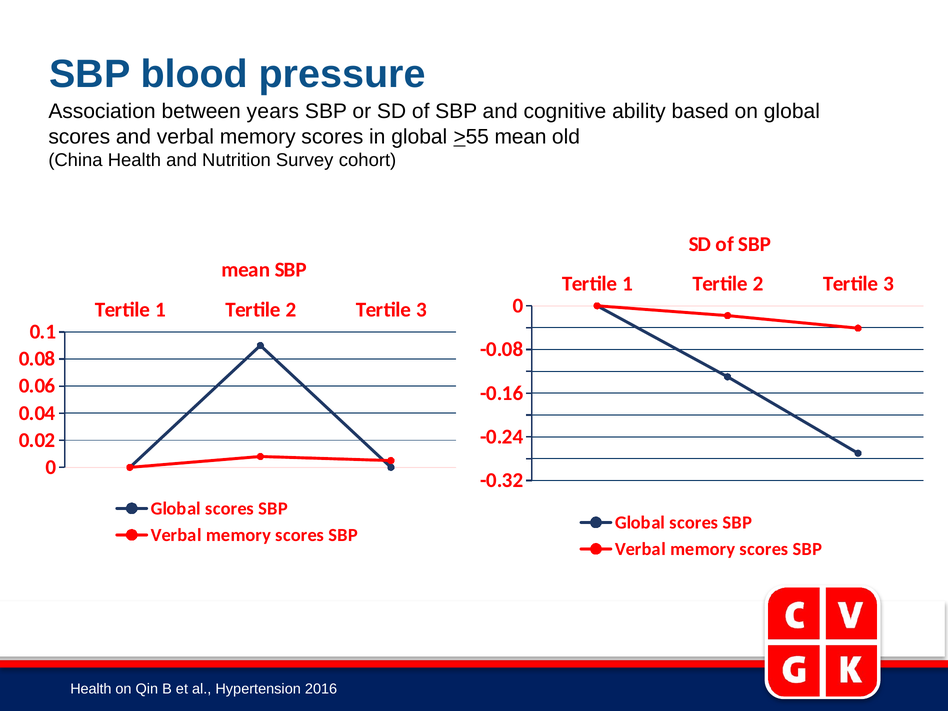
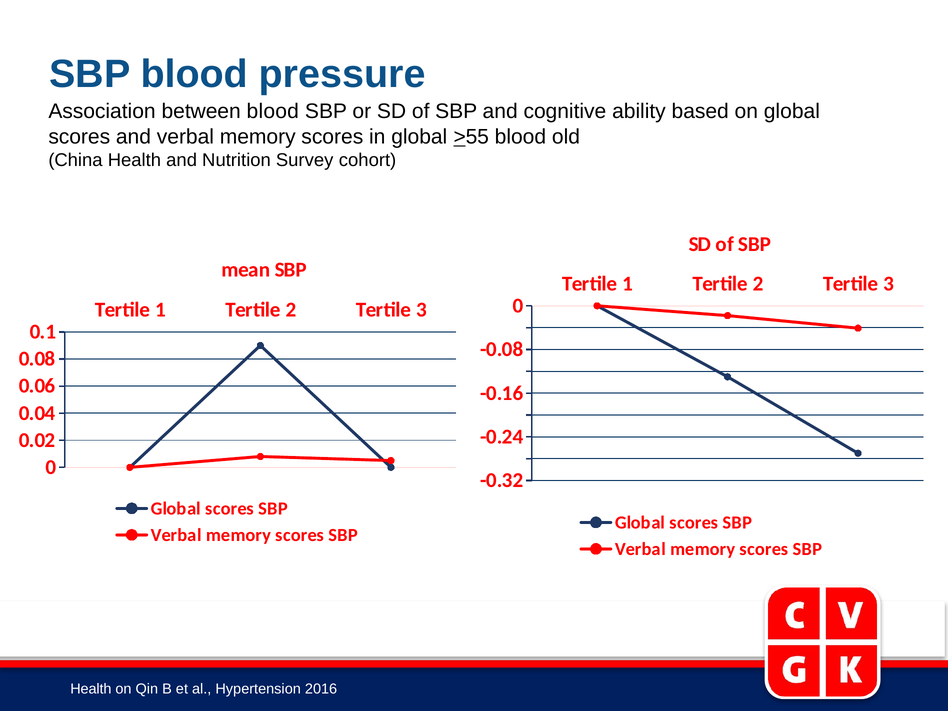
between years: years -> blood
>55 mean: mean -> blood
